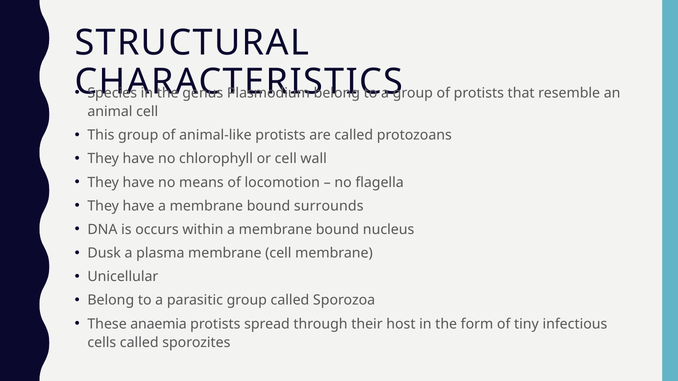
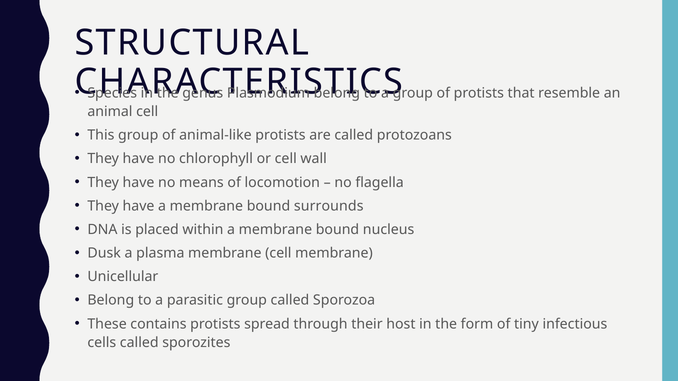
occurs: occurs -> placed
anaemia: anaemia -> contains
